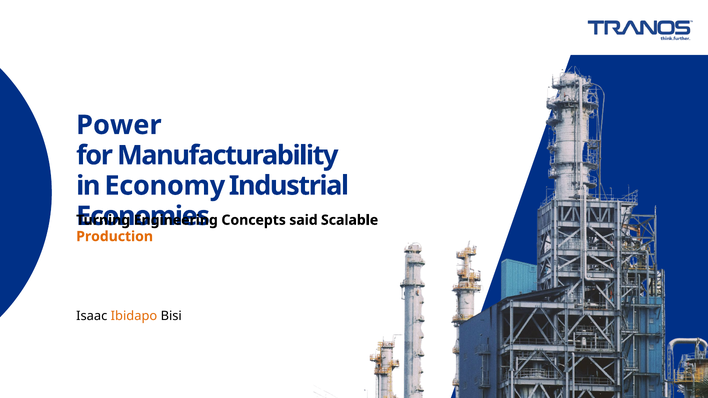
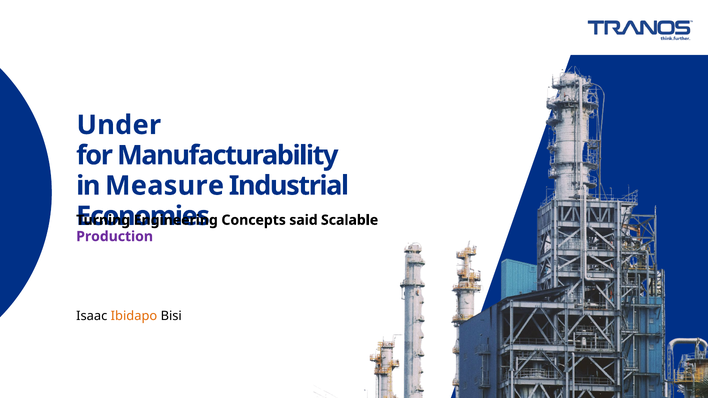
Power: Power -> Under
Economy: Economy -> Measure
Production colour: orange -> purple
